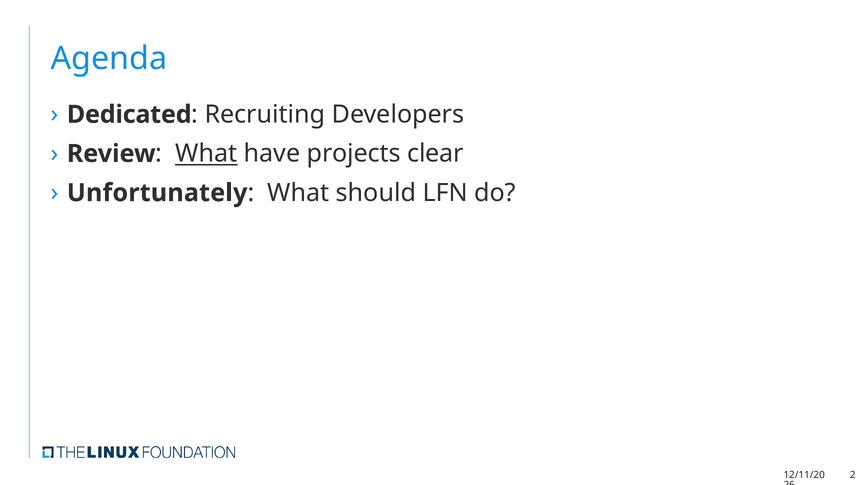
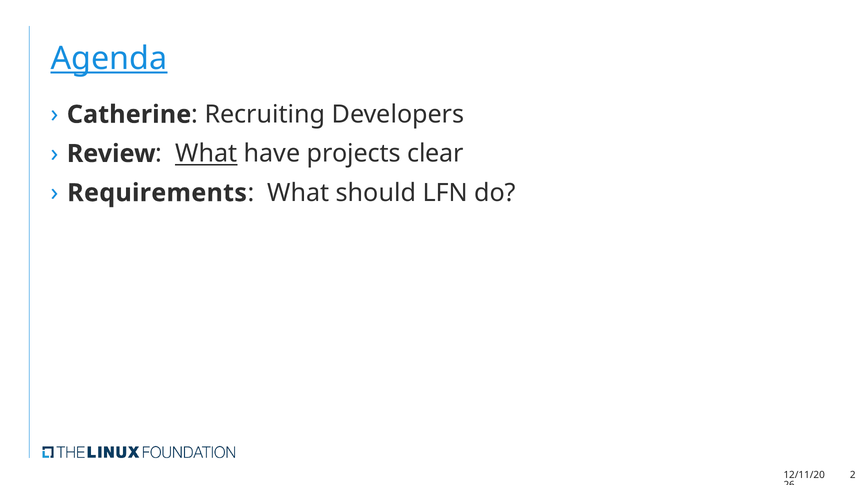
Agenda underline: none -> present
Dedicated: Dedicated -> Catherine
Unfortunately: Unfortunately -> Requirements
